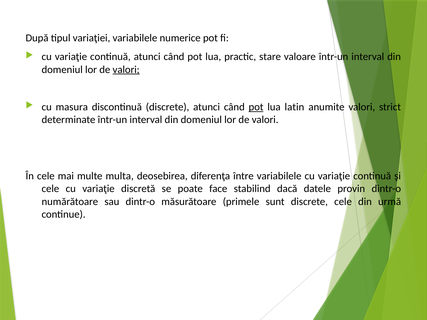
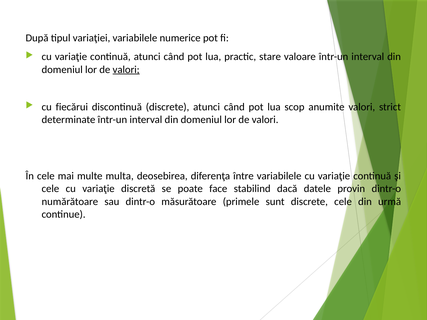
masura: masura -> fiecărui
pot at (256, 107) underline: present -> none
latin: latin -> scop
